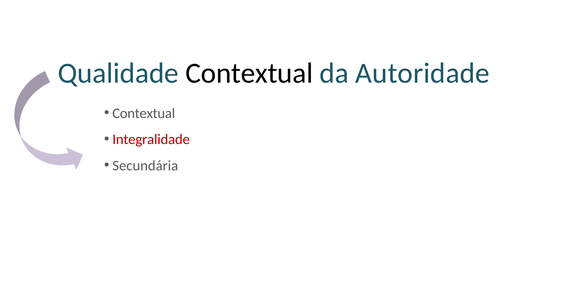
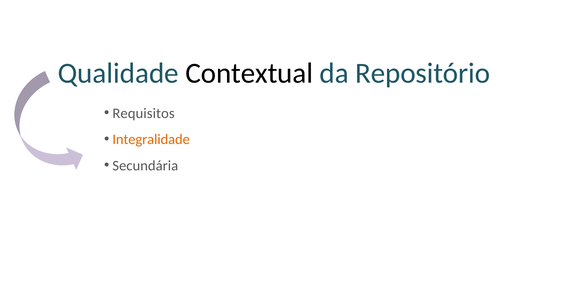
Autoridade: Autoridade -> Repositório
Contextual at (144, 113): Contextual -> Requisitos
Integralidade colour: red -> orange
